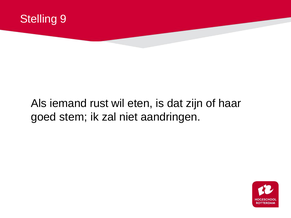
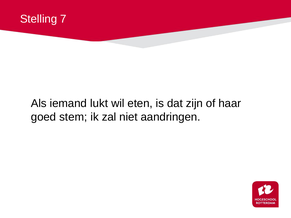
9: 9 -> 7
rust: rust -> lukt
